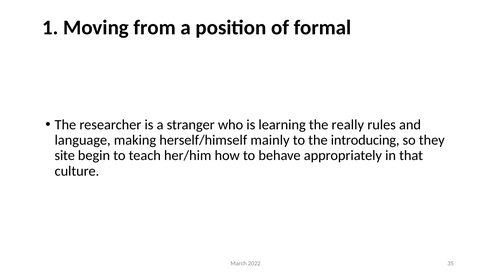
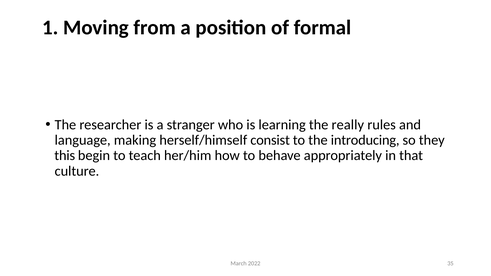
mainly: mainly -> consist
site: site -> this
